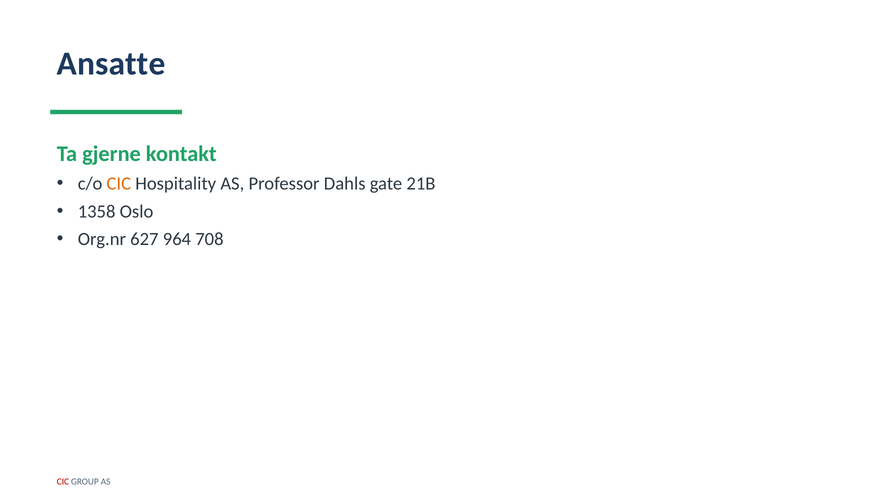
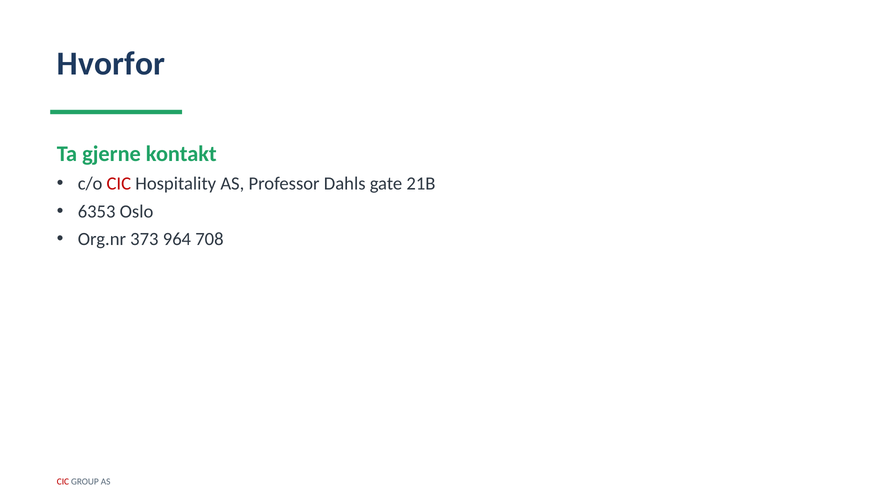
Ansatte: Ansatte -> Hvorfor
CIC at (119, 184) colour: orange -> red
1358: 1358 -> 6353
627: 627 -> 373
